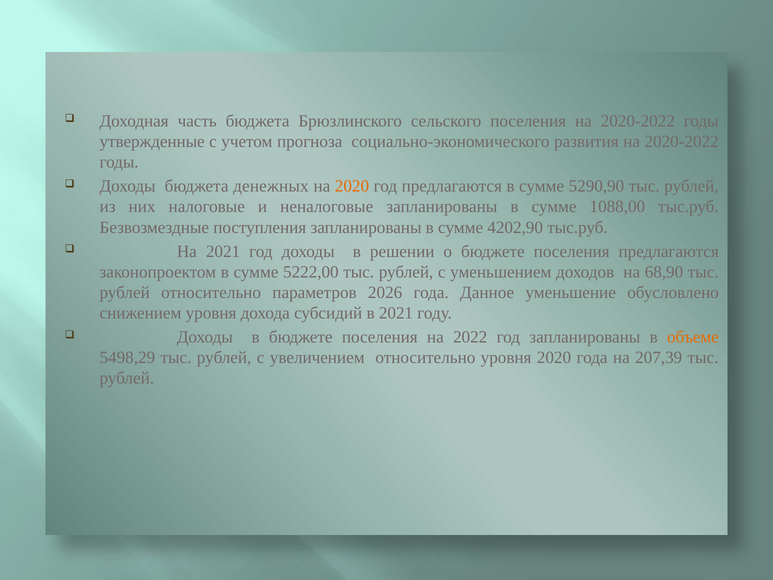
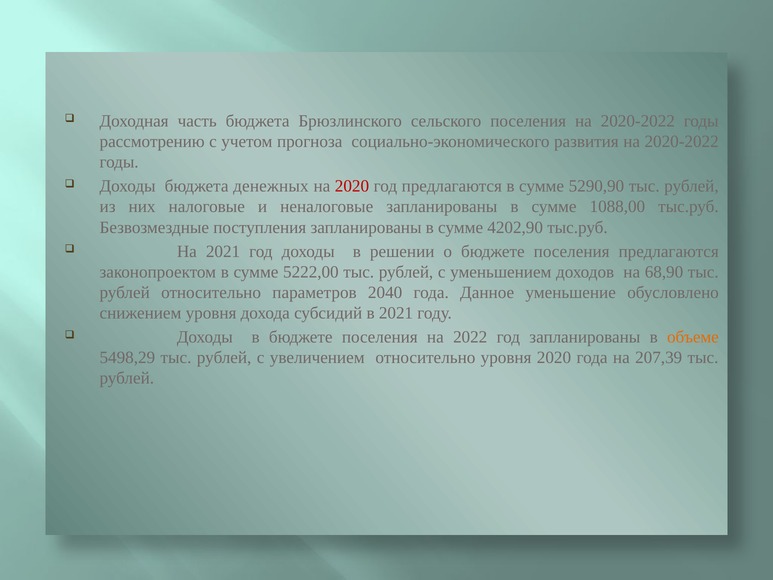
утвержденные: утвержденные -> рассмотрению
2020 at (352, 186) colour: orange -> red
2026: 2026 -> 2040
